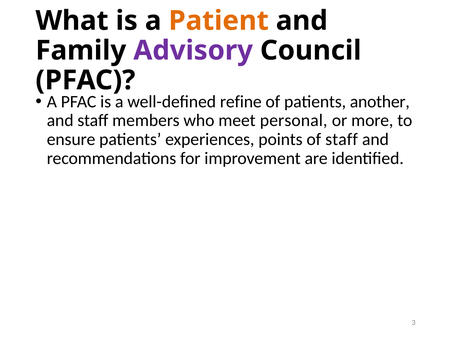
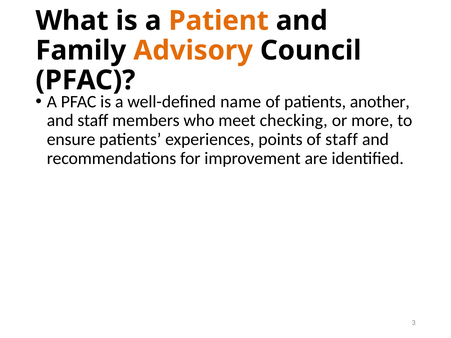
Advisory colour: purple -> orange
refine: refine -> name
personal: personal -> checking
